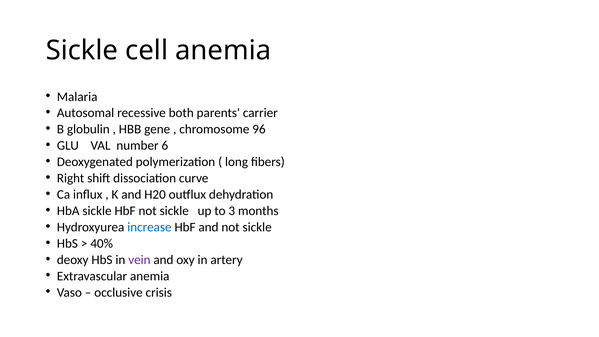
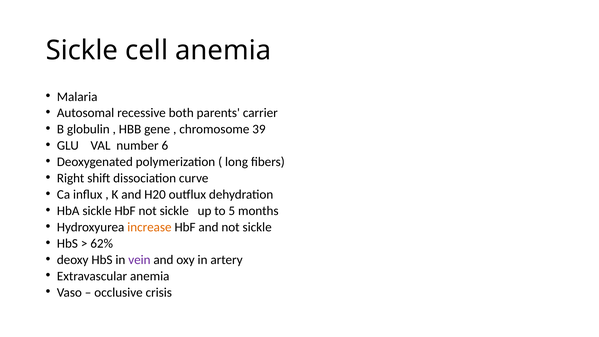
96: 96 -> 39
3: 3 -> 5
increase colour: blue -> orange
40%: 40% -> 62%
